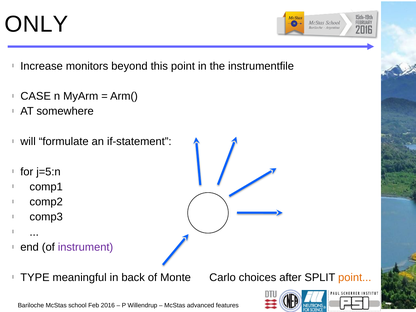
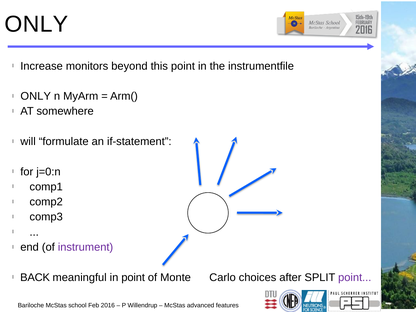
CASE at (36, 96): CASE -> ONLY
j=5:n: j=5:n -> j=0:n
TYPE: TYPE -> BACK
in back: back -> point
point at (355, 278) colour: orange -> purple
